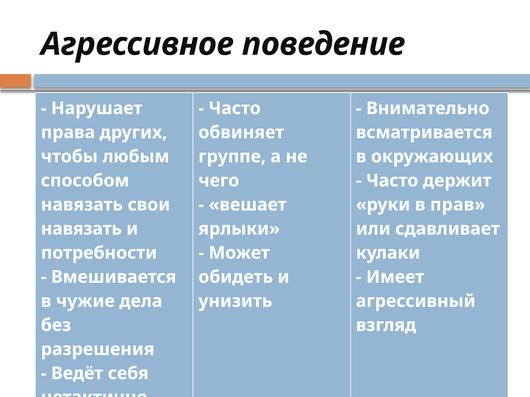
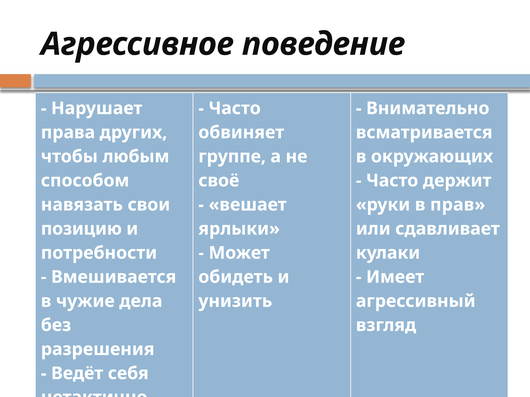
чего: чего -> своё
навязать at (81, 229): навязать -> позицию
